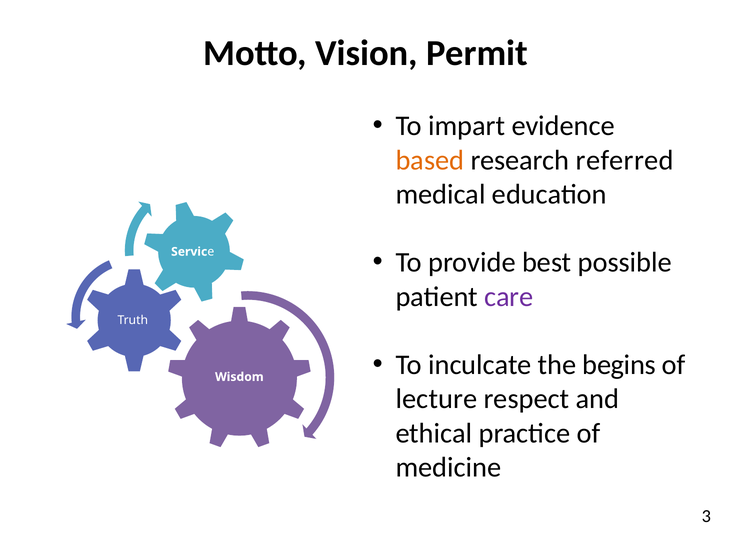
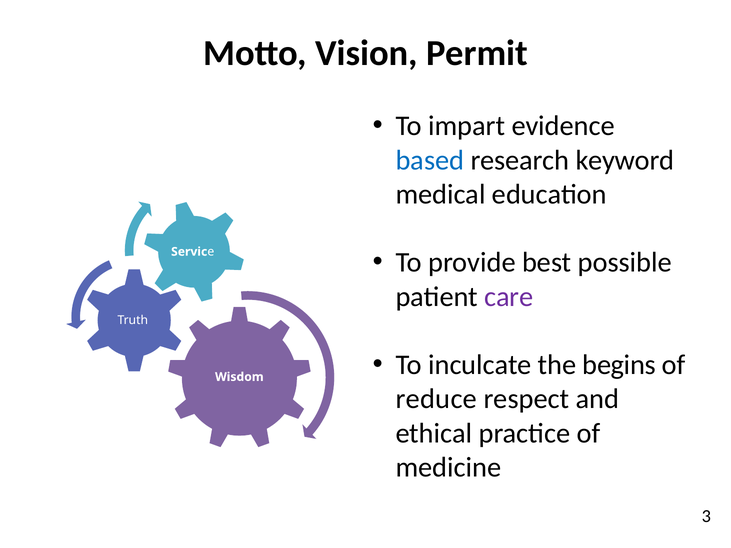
based colour: orange -> blue
referred: referred -> keyword
lecture: lecture -> reduce
